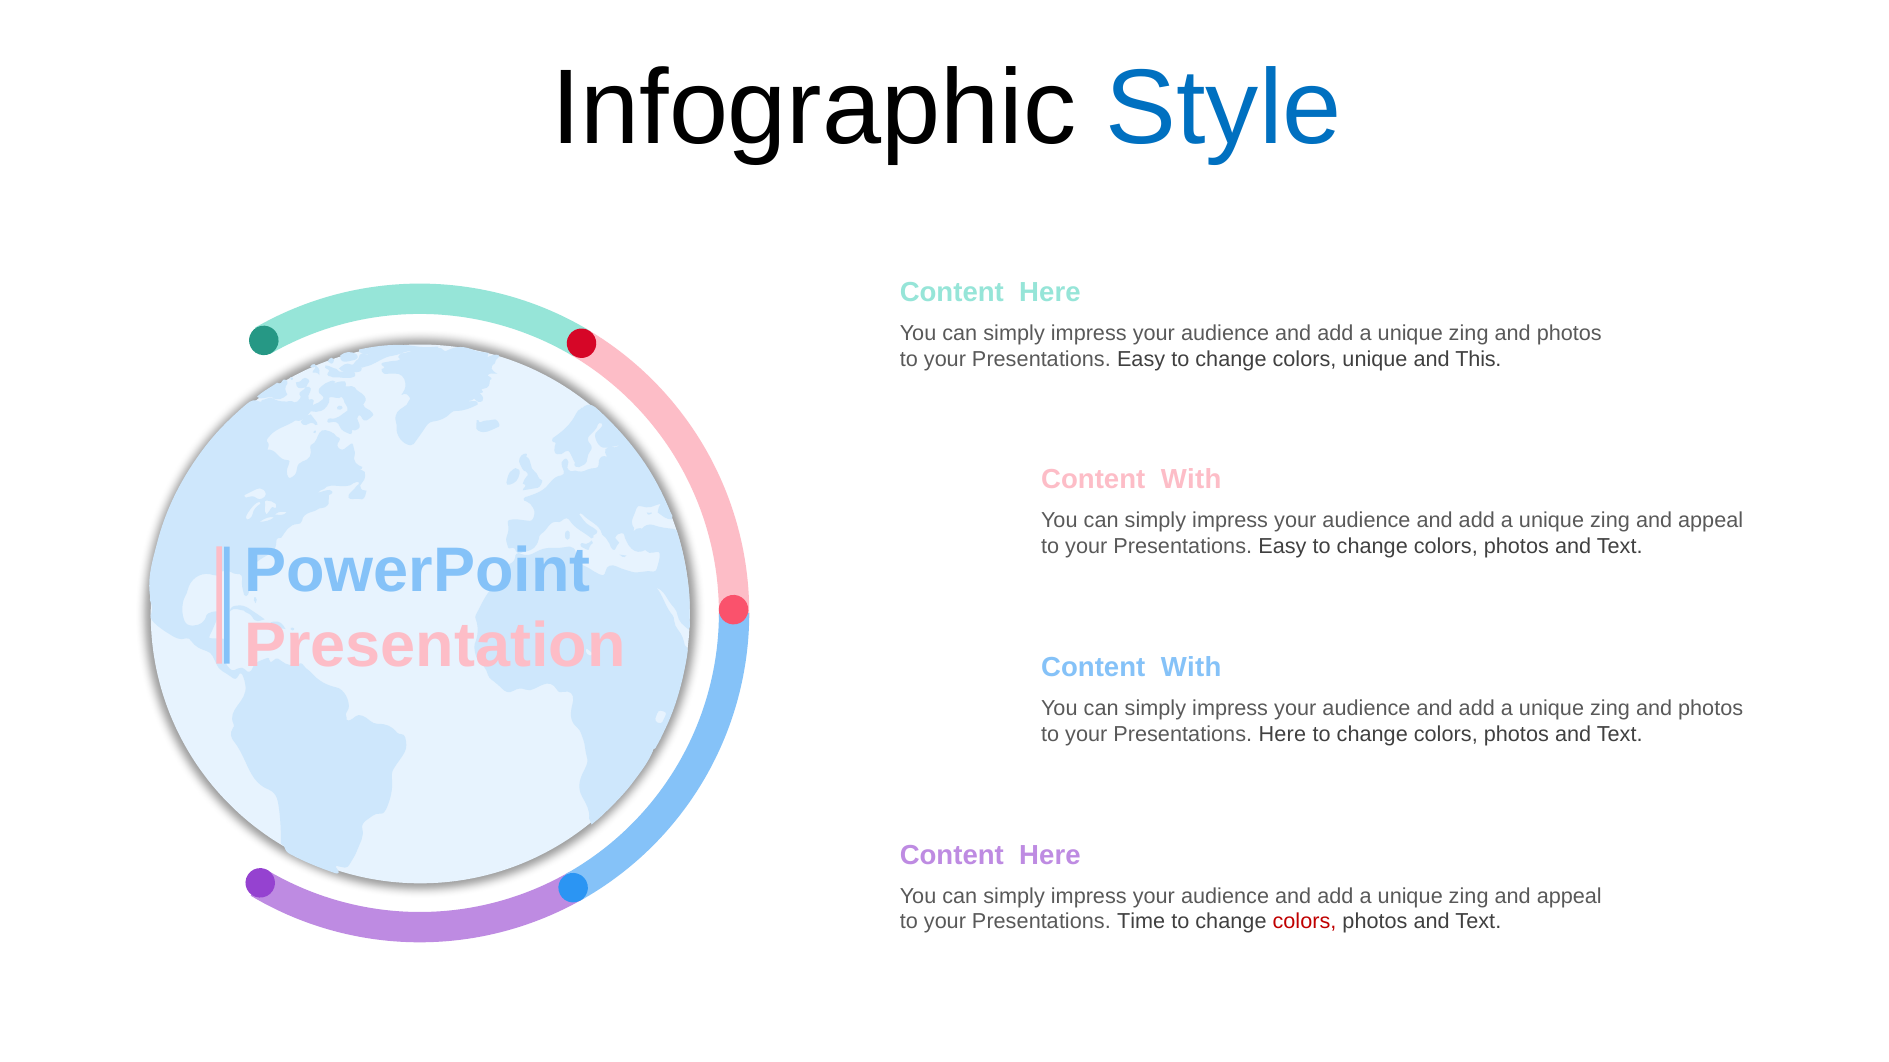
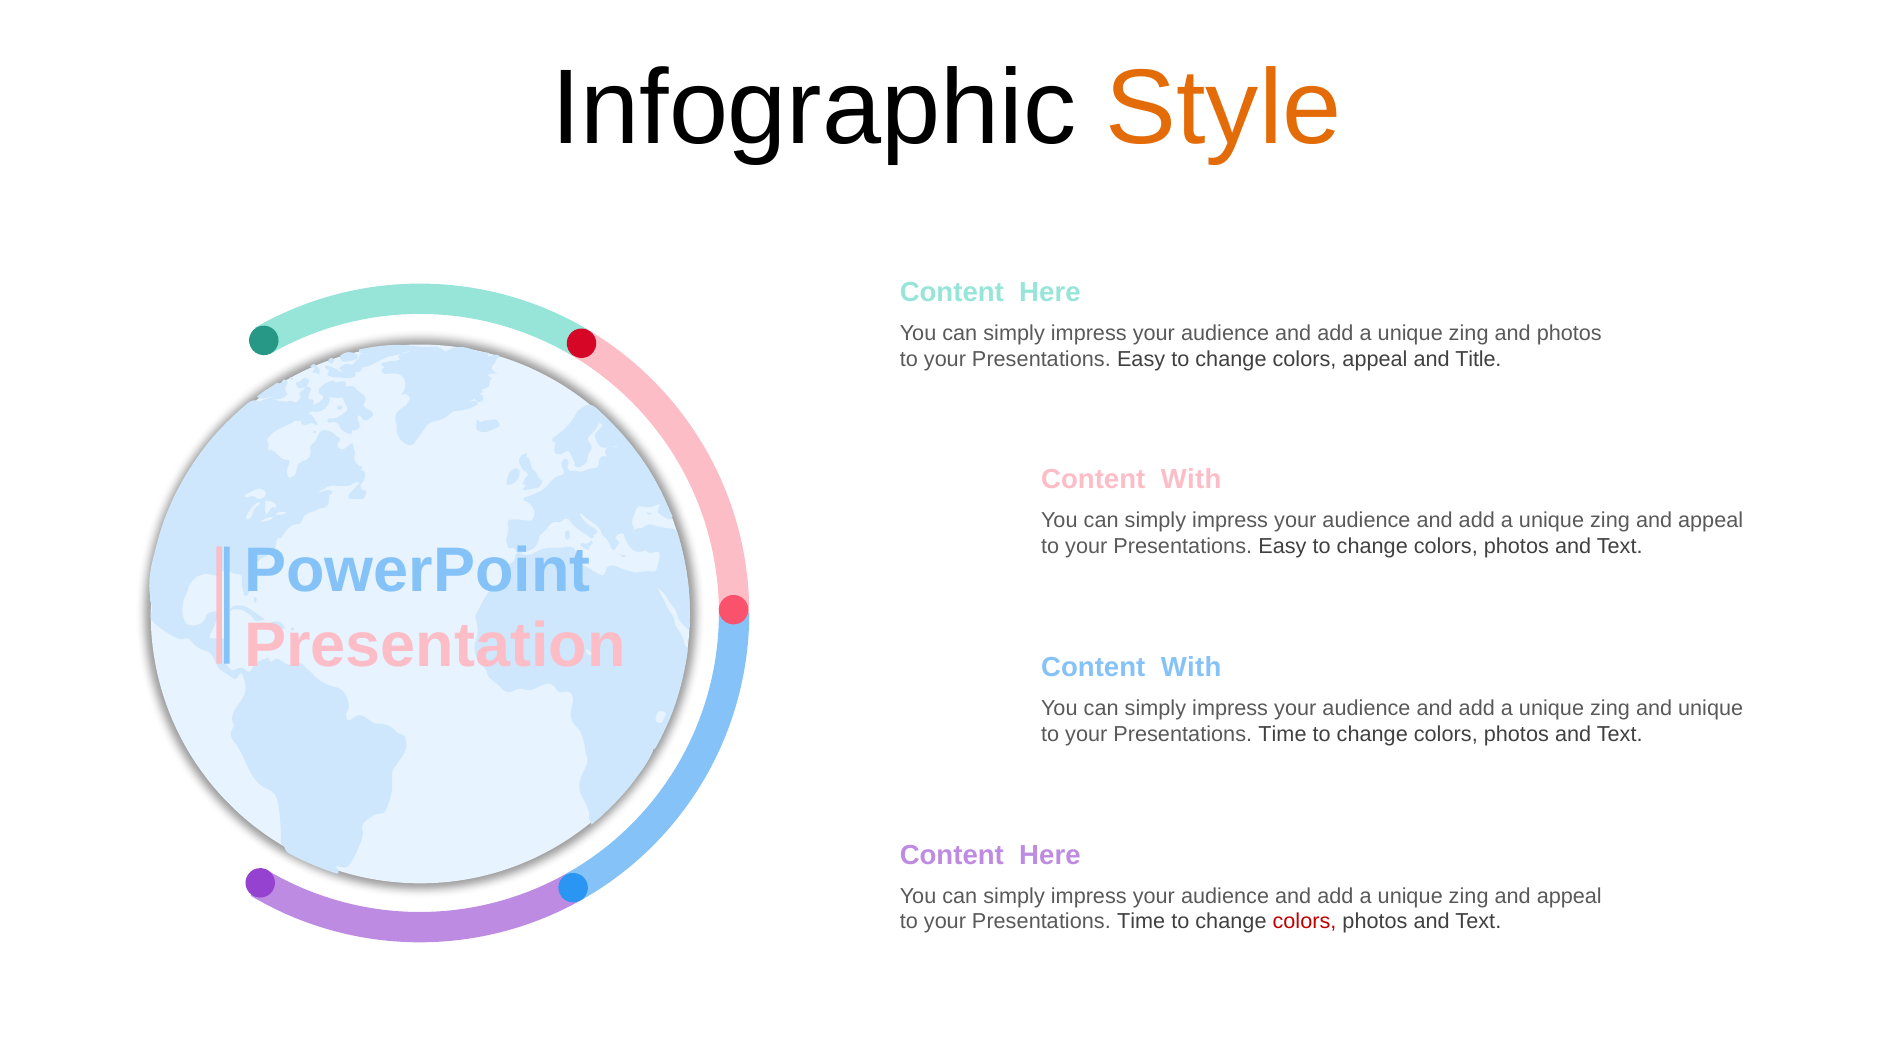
Style colour: blue -> orange
colors unique: unique -> appeal
This: This -> Title
photos at (1711, 709): photos -> unique
Here at (1282, 735): Here -> Time
